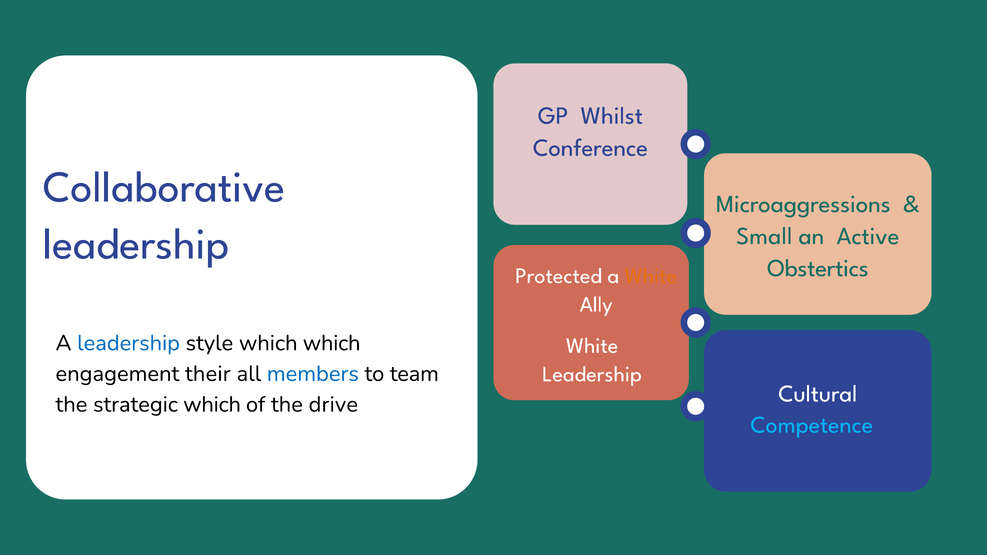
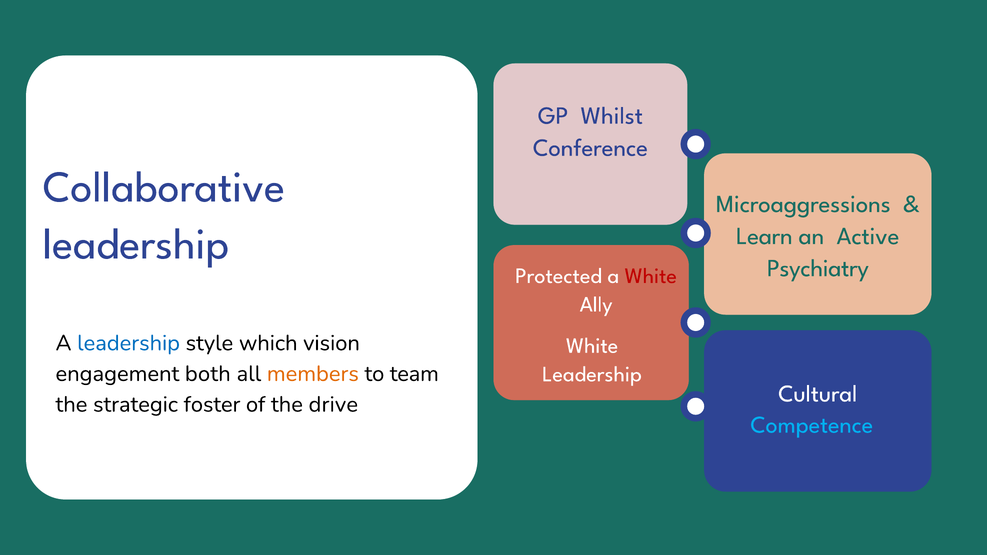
Small: Small -> Learn
Obstertics: Obstertics -> Psychiatry
White at (651, 276) colour: orange -> red
which which: which -> vision
their: their -> both
members colour: blue -> orange
strategic which: which -> foster
